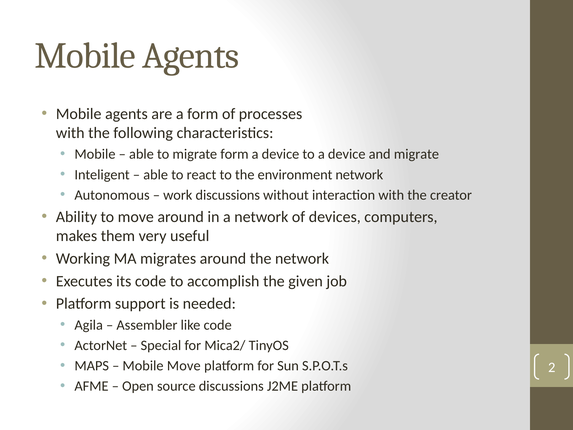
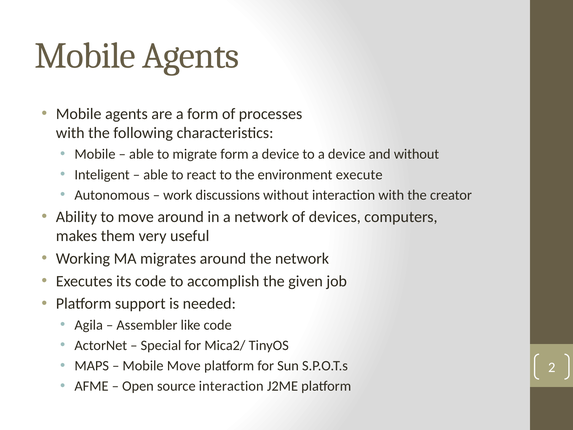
and migrate: migrate -> without
environment network: network -> execute
source discussions: discussions -> interaction
